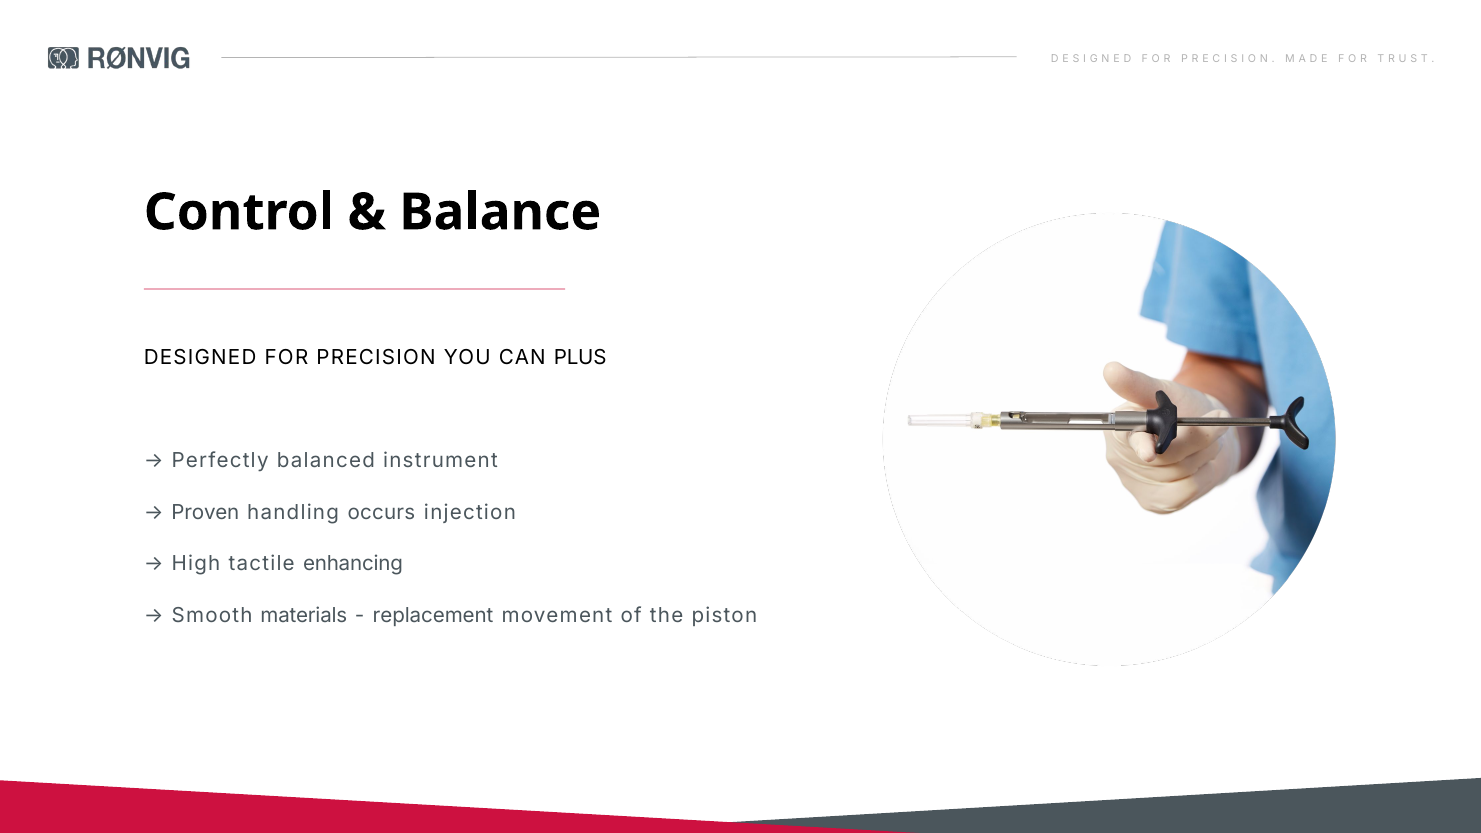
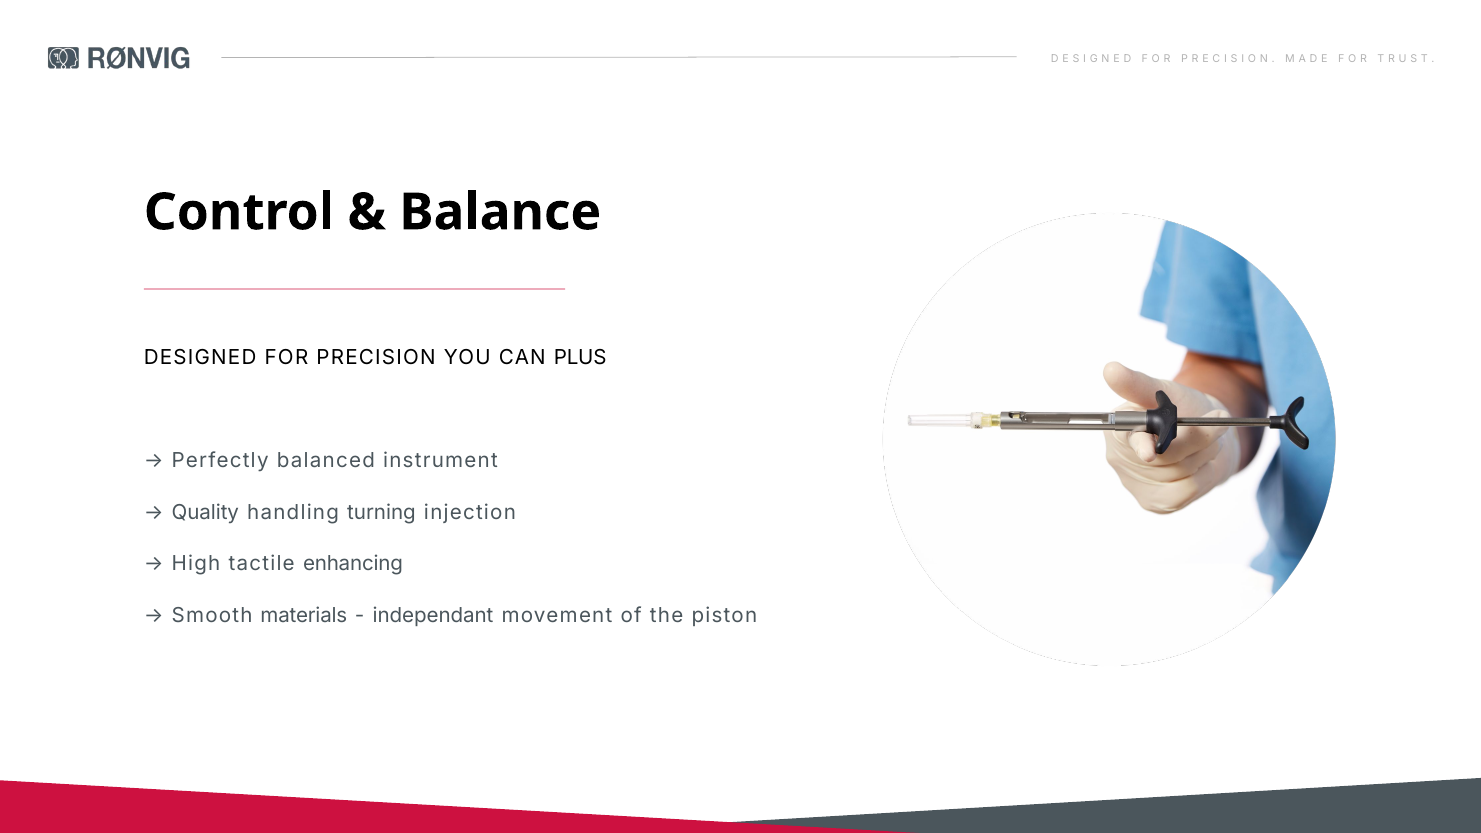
Proven: Proven -> Quality
occurs: occurs -> turning
replacement: replacement -> independant
